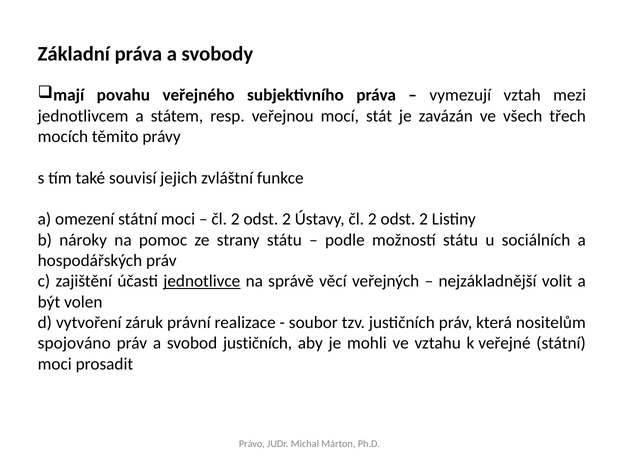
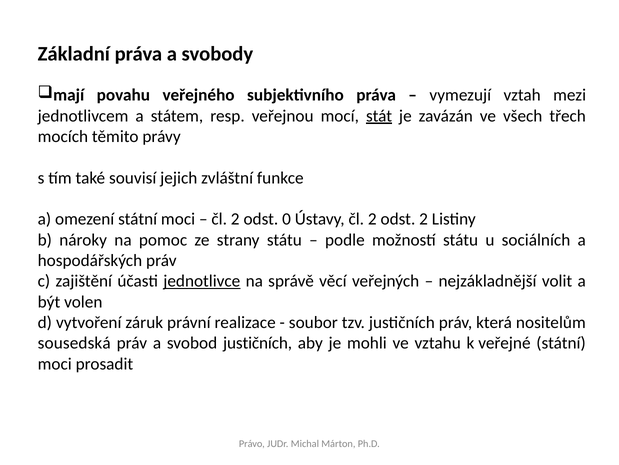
stát underline: none -> present
2 at (287, 219): 2 -> 0
spojováno: spojováno -> sousedská
